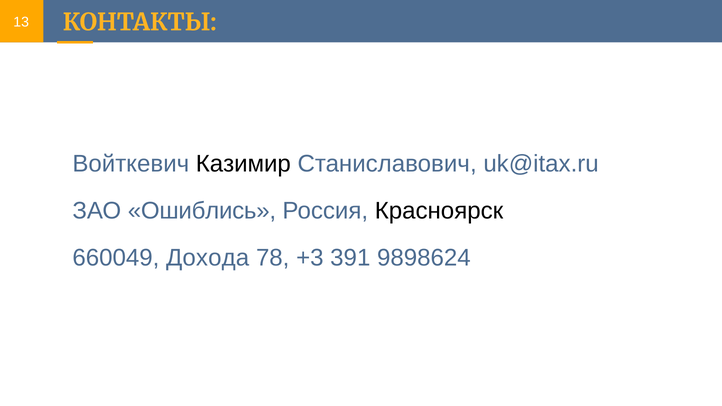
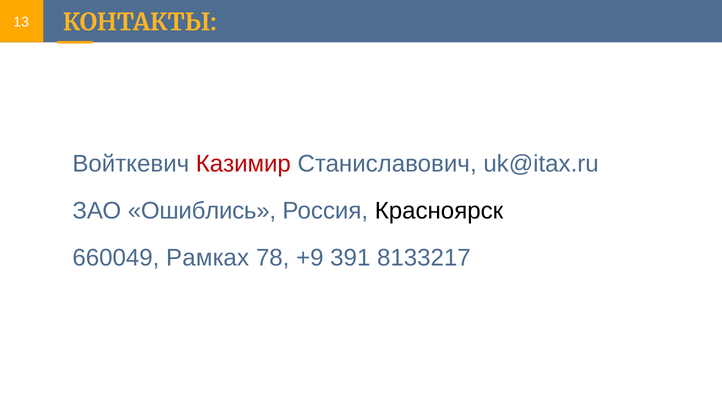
Казимир colour: black -> red
Дохода: Дохода -> Рамках
+3: +3 -> +9
9898624: 9898624 -> 8133217
